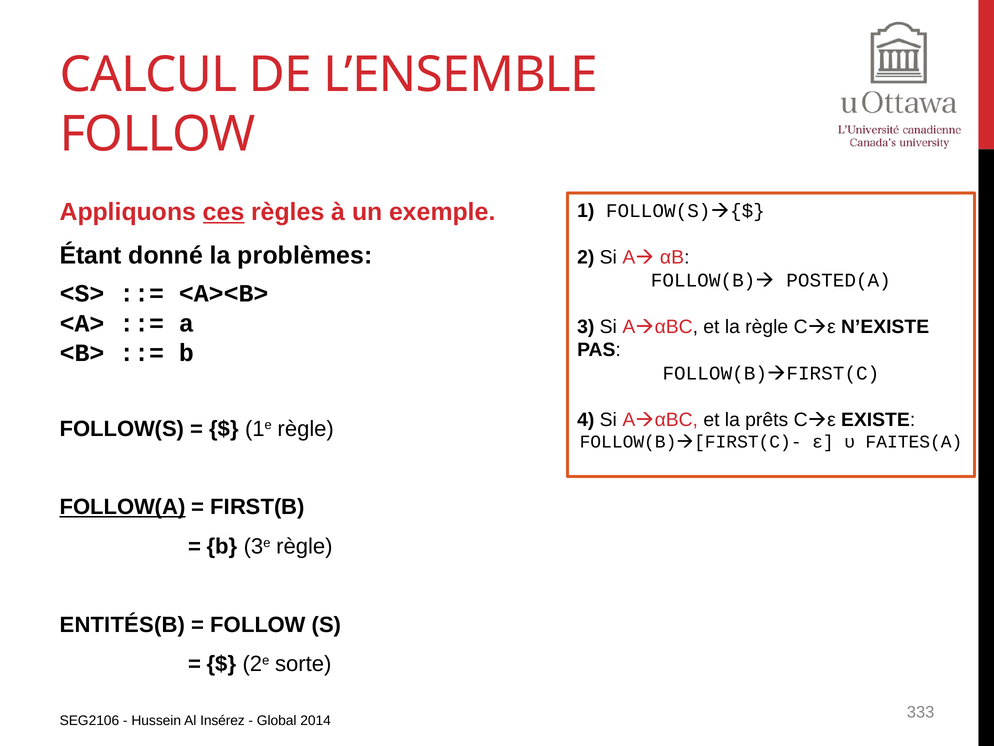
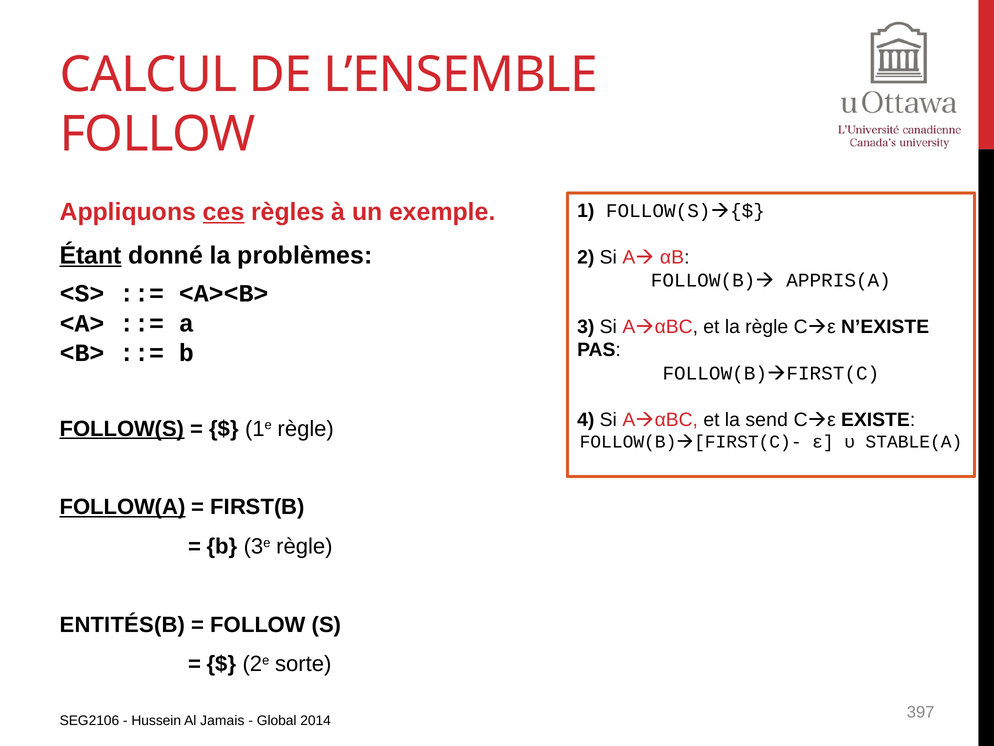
Étant underline: none -> present
POSTED(A: POSTED(A -> APPRIS(A
prêts: prêts -> send
FOLLOW(S underline: none -> present
FAITES(A: FAITES(A -> STABLE(A
Insérez: Insérez -> Jamais
333: 333 -> 397
